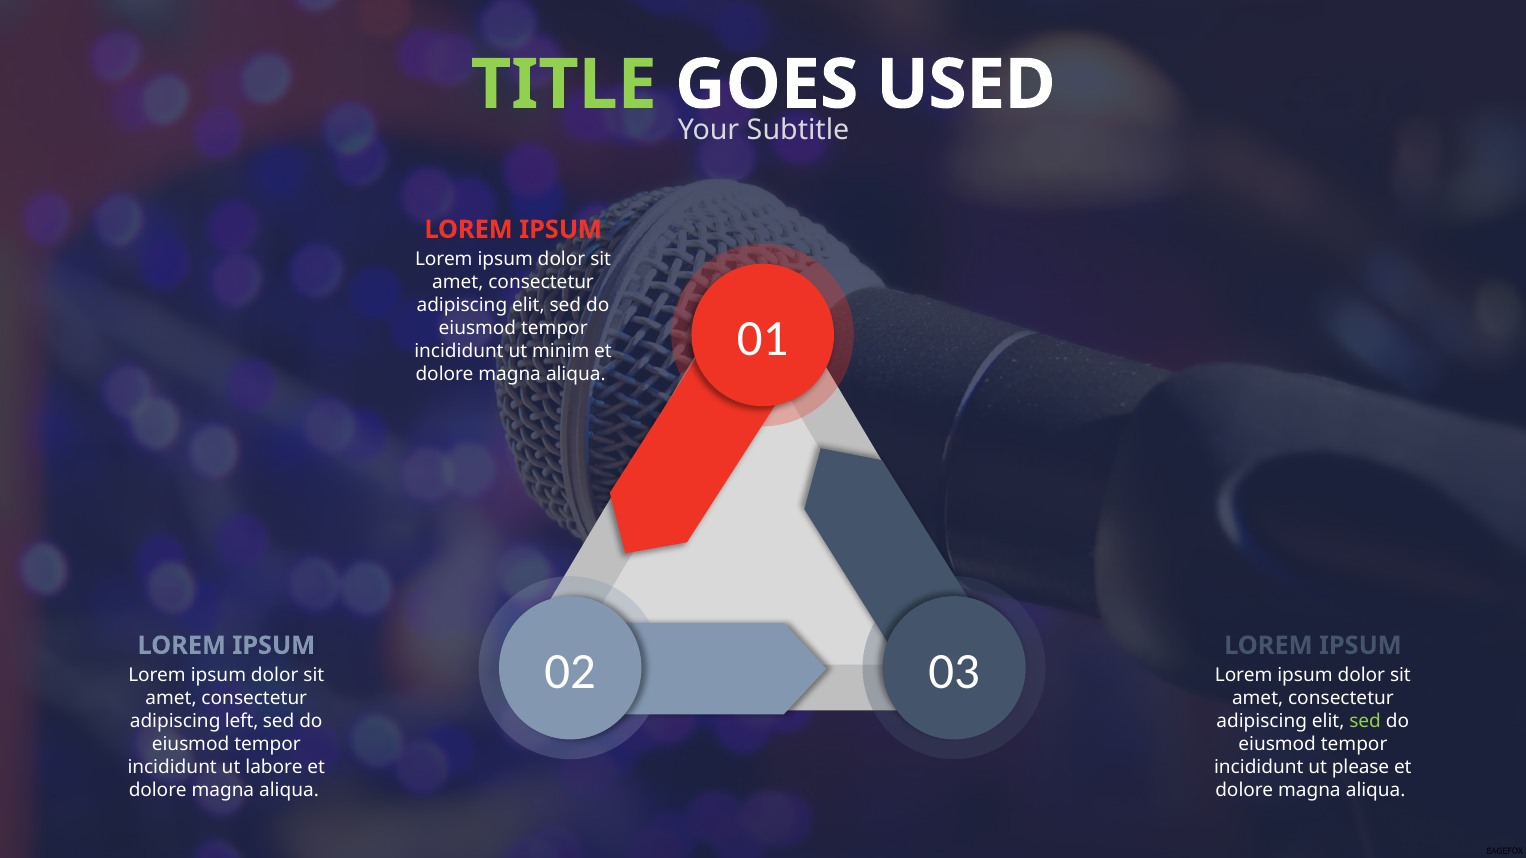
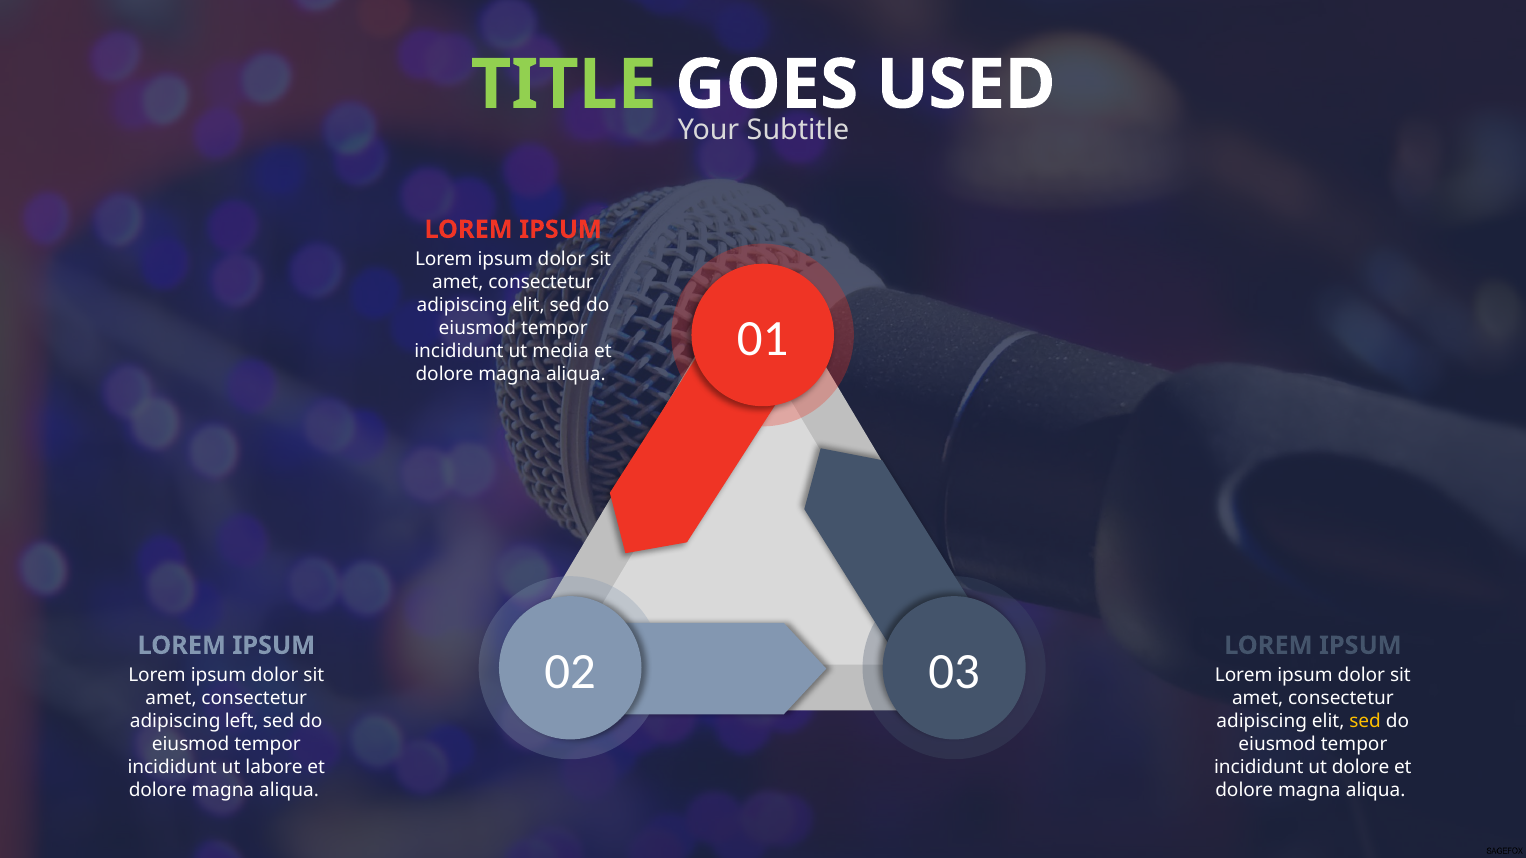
minim: minim -> media
sed at (1365, 722) colour: light green -> yellow
ut please: please -> dolore
